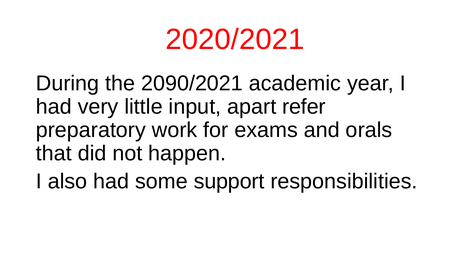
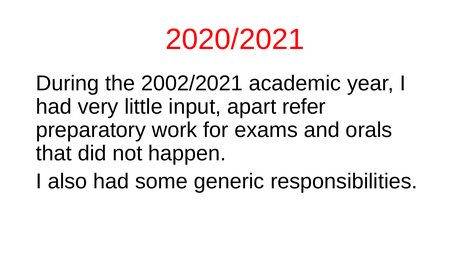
2090/2021: 2090/2021 -> 2002/2021
support: support -> generic
